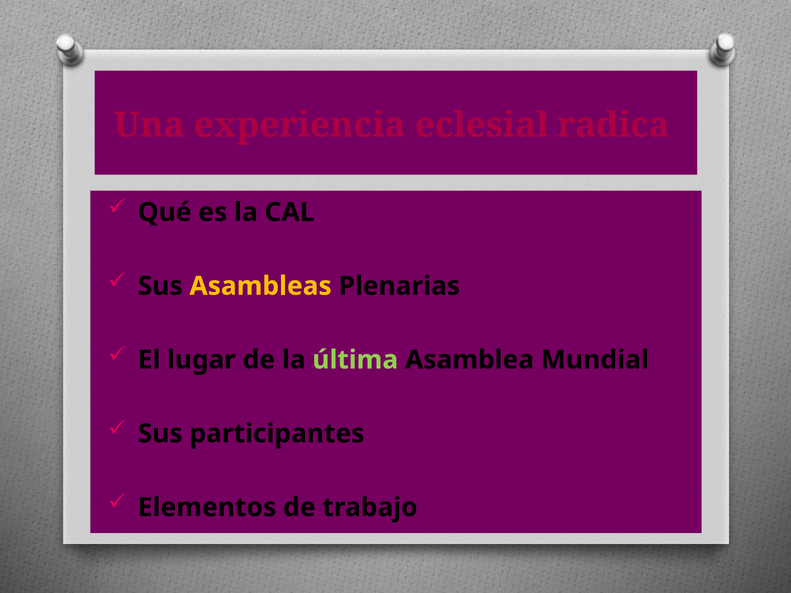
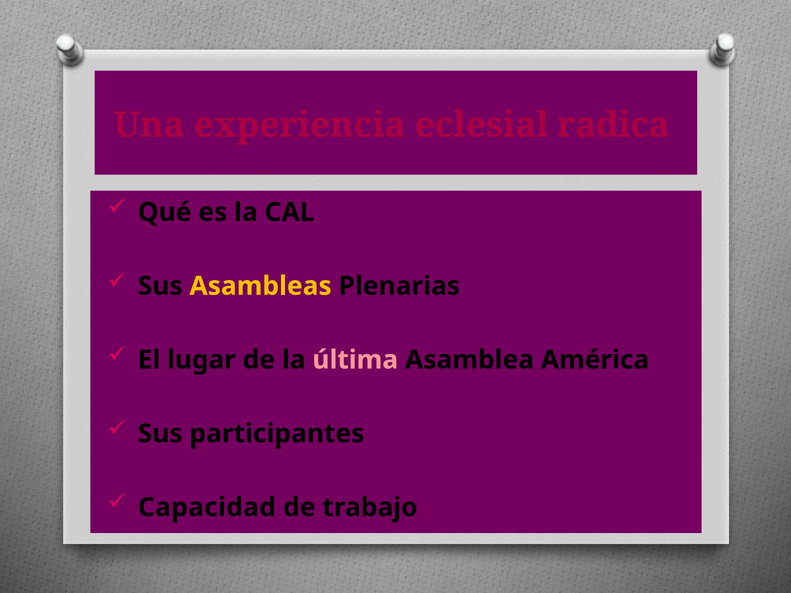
última colour: light green -> pink
Mundial: Mundial -> América
Elementos: Elementos -> Capacidad
